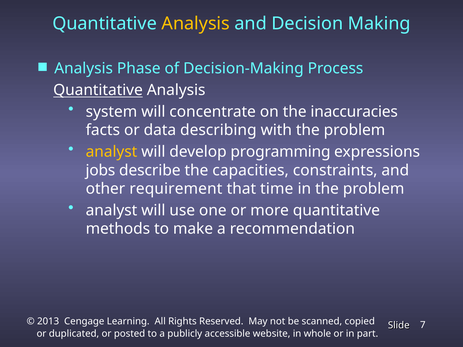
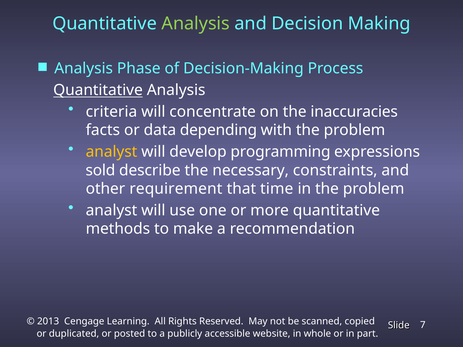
Analysis at (196, 24) colour: yellow -> light green
system: system -> criteria
describing: describing -> depending
jobs: jobs -> sold
capacities: capacities -> necessary
